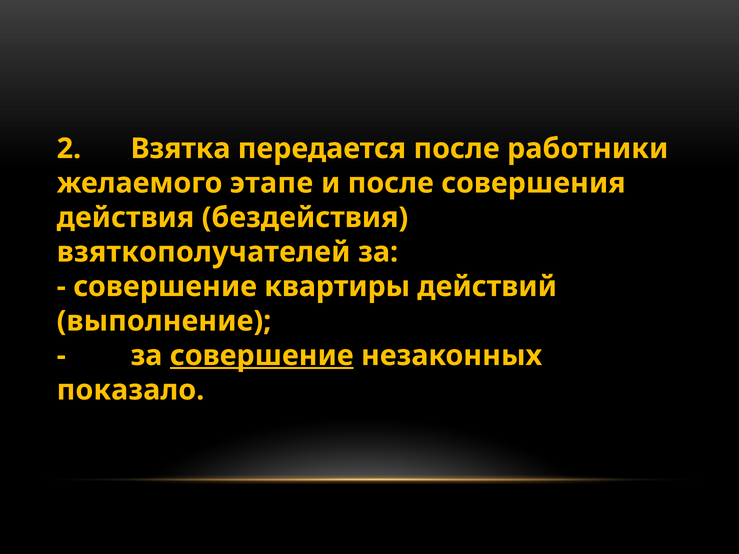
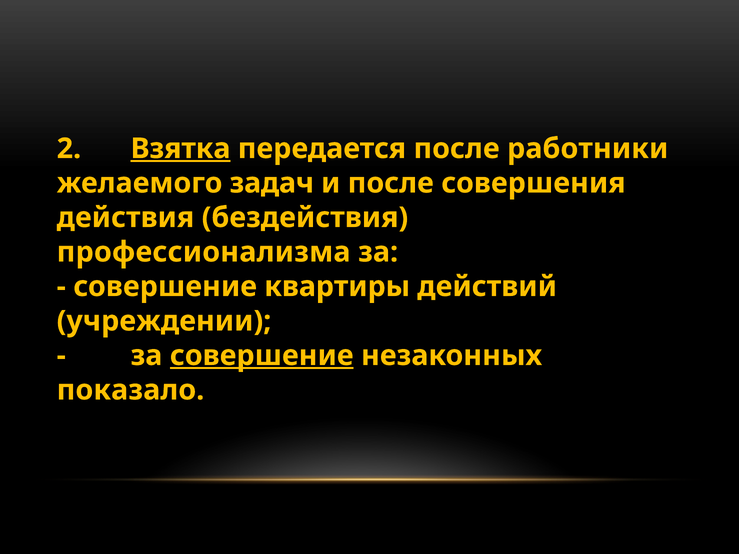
Взятка underline: none -> present
этапе: этапе -> задач
взяткополучателей: взяткополучателей -> профессионализма
выполнение: выполнение -> учреждении
